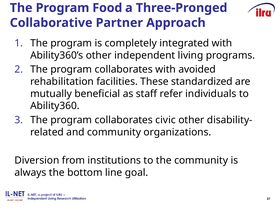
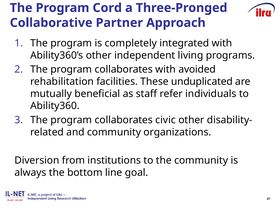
Food: Food -> Cord
standardized: standardized -> unduplicated
